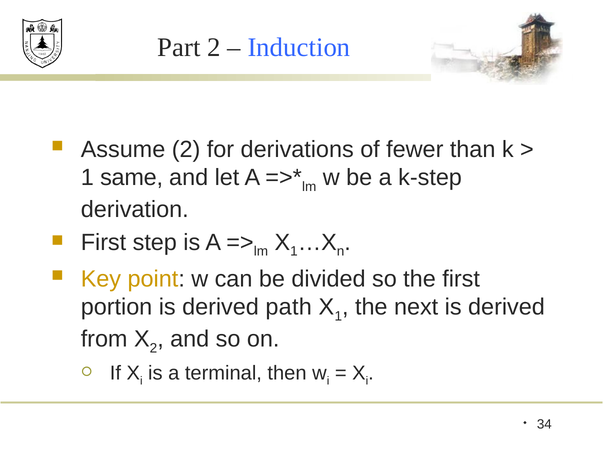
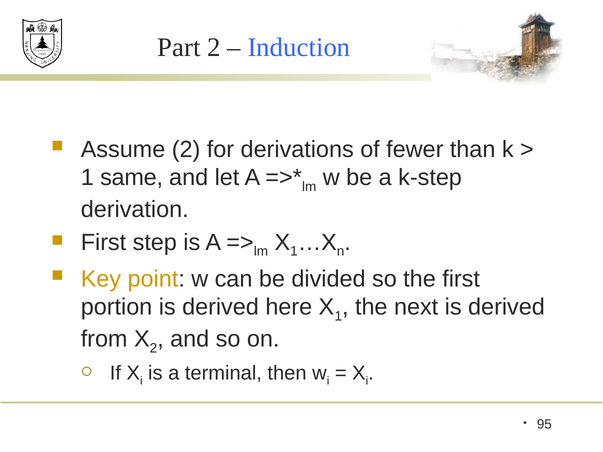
path: path -> here
34: 34 -> 95
